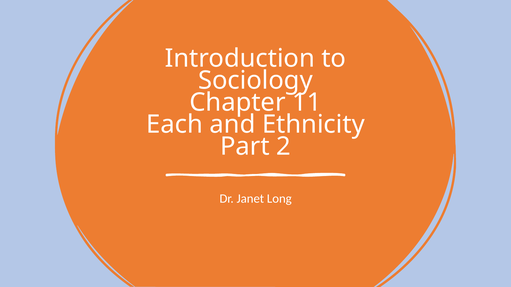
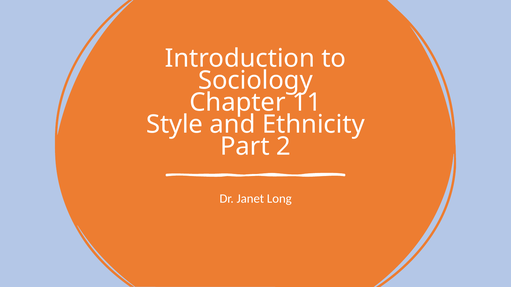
Each: Each -> Style
